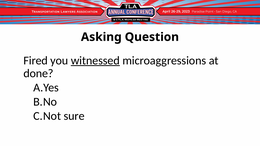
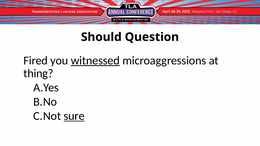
Asking: Asking -> Should
done: done -> thing
sure underline: none -> present
